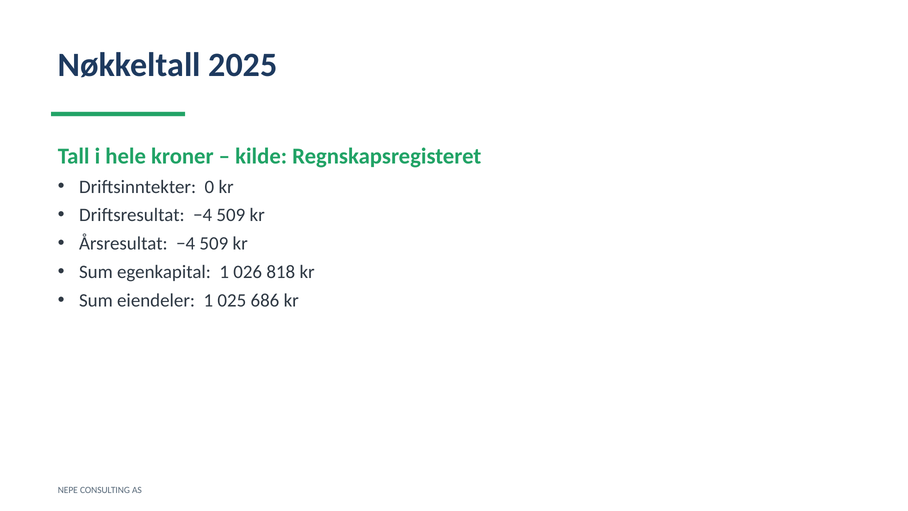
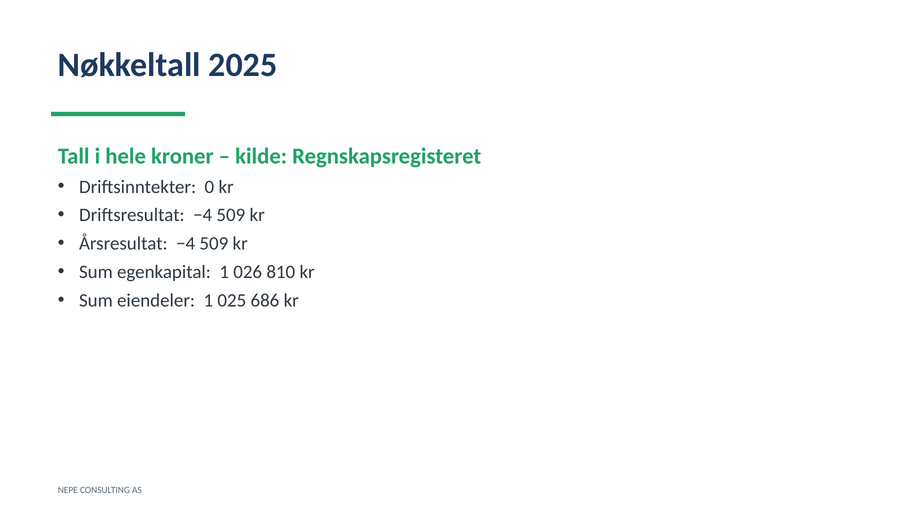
818: 818 -> 810
